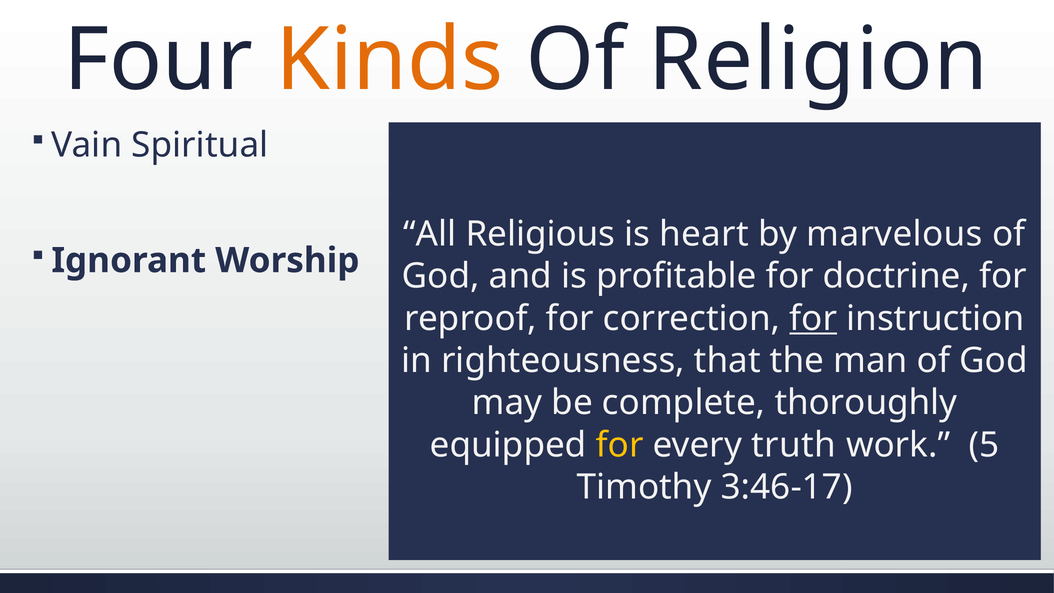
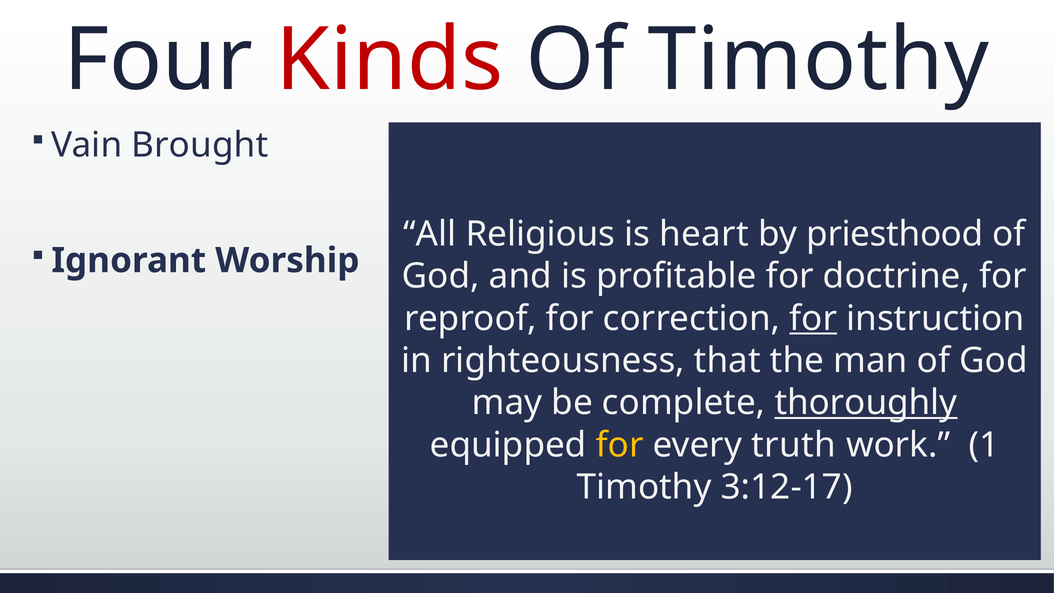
Kinds colour: orange -> red
Of Religion: Religion -> Timothy
Spiritual: Spiritual -> Brought
marvelous: marvelous -> priesthood
thoroughly underline: none -> present
5: 5 -> 1
3:46-17: 3:46-17 -> 3:12-17
